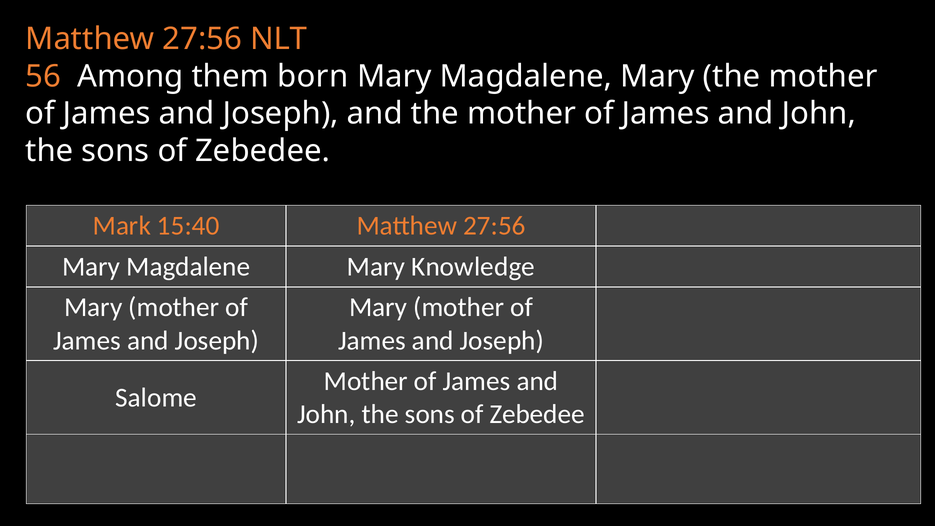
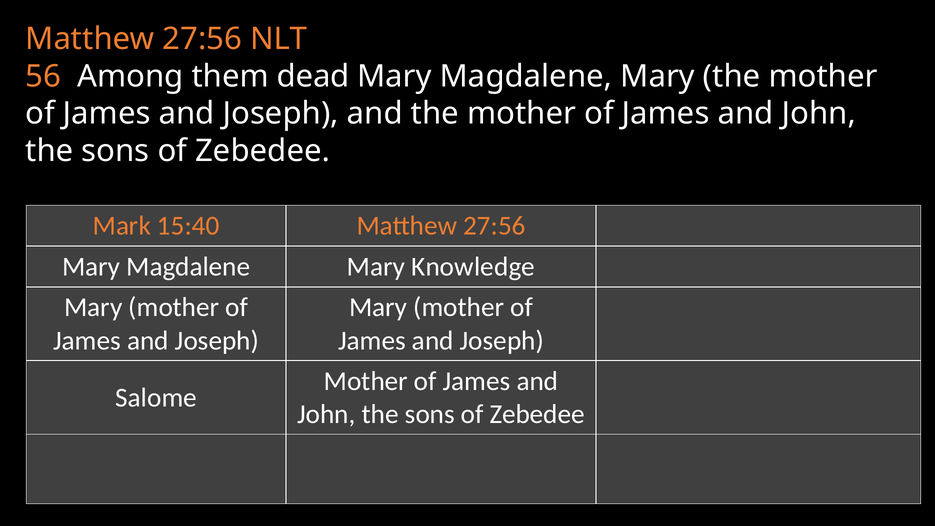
born: born -> dead
